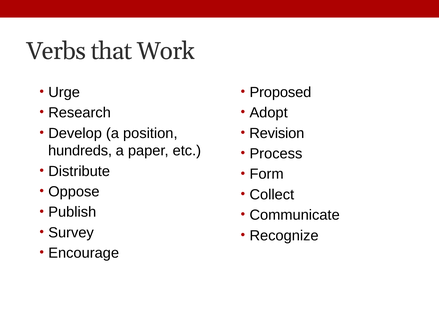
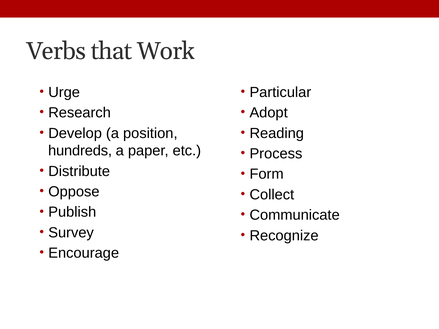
Proposed: Proposed -> Particular
Revision: Revision -> Reading
